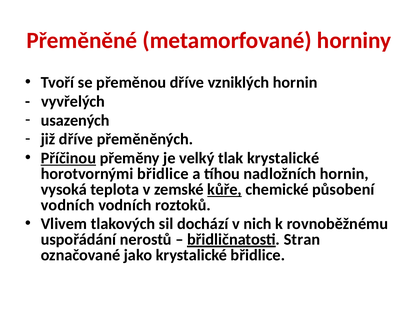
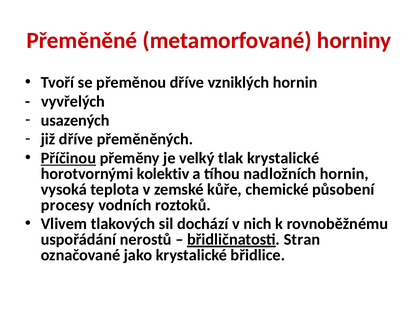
horotvornými břidlice: břidlice -> kolektiv
kůře underline: present -> none
vodních at (68, 205): vodních -> procesy
